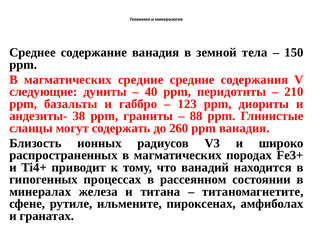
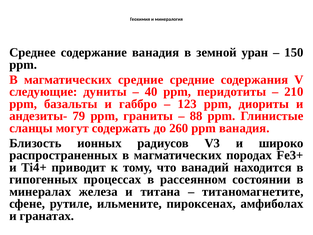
тела: тела -> уран
38: 38 -> 79
